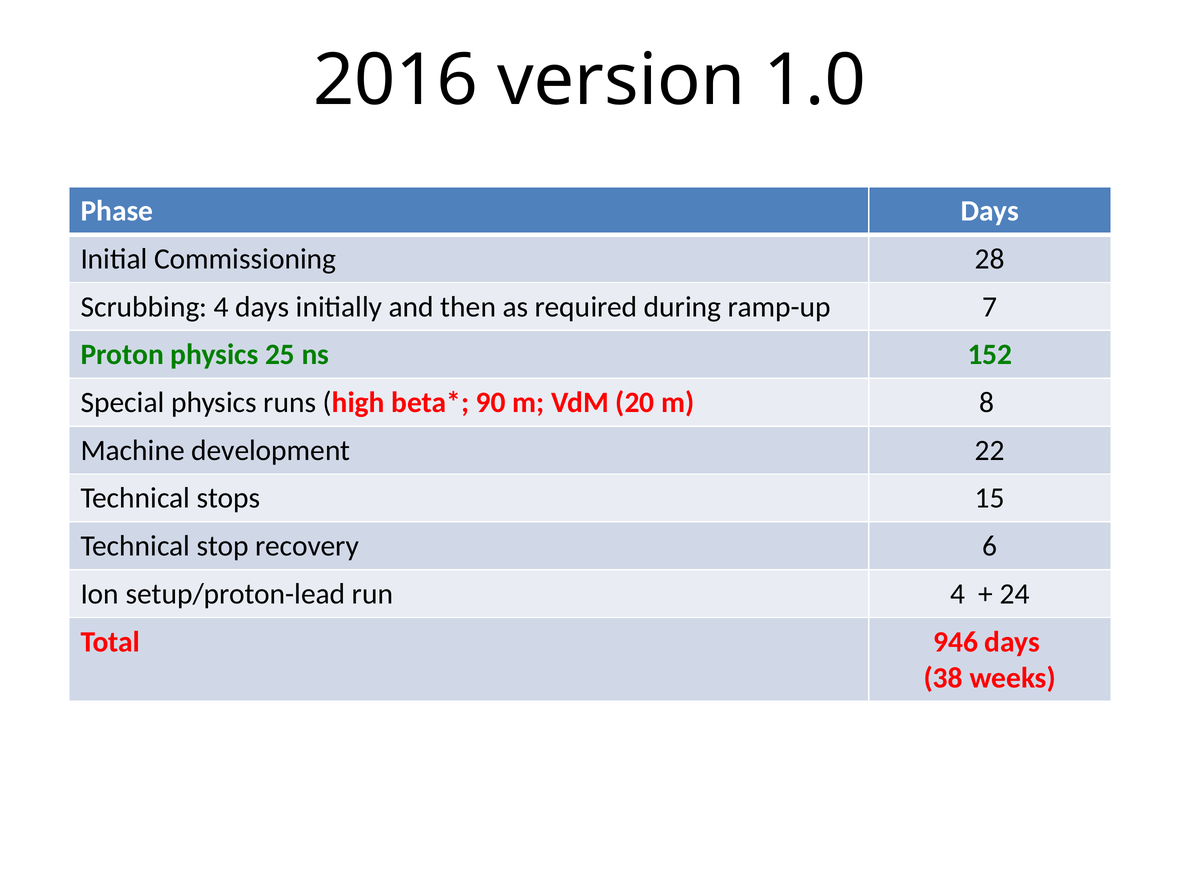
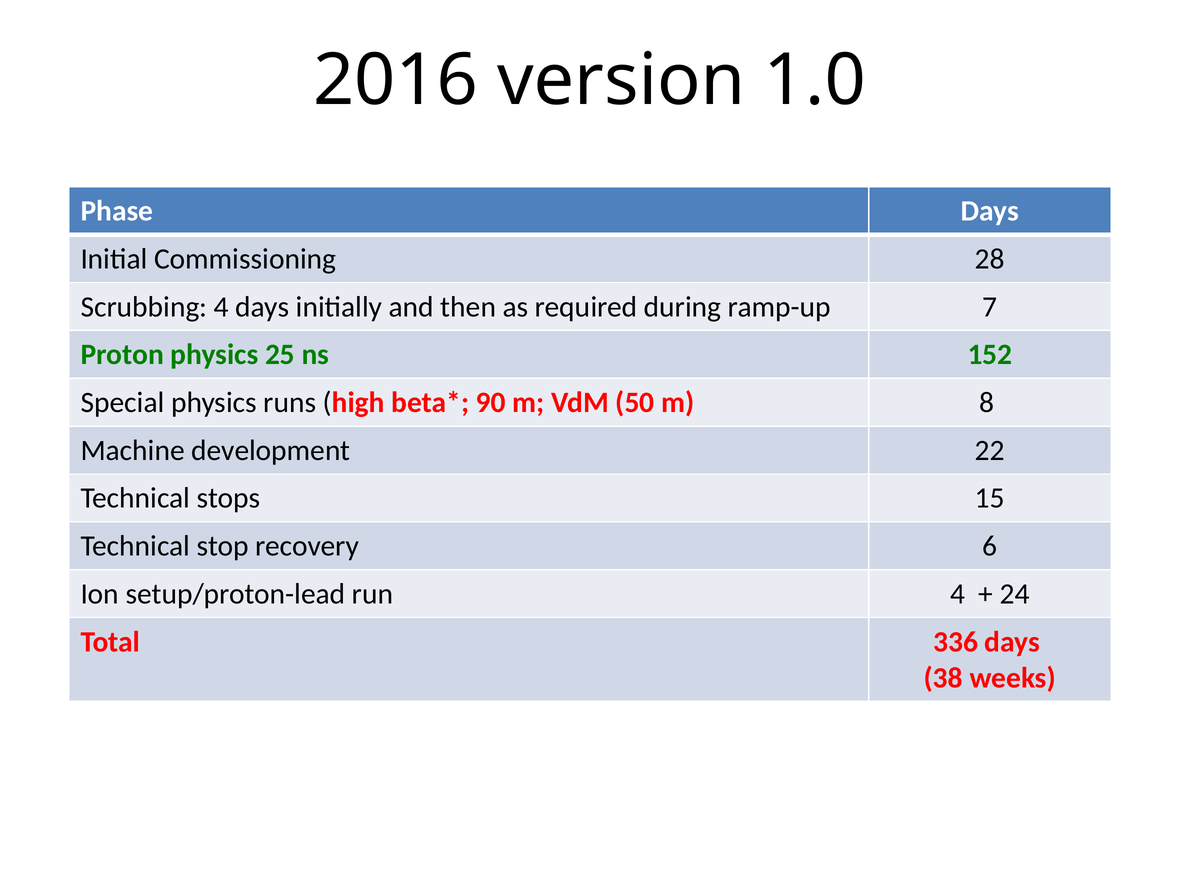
20: 20 -> 50
946: 946 -> 336
